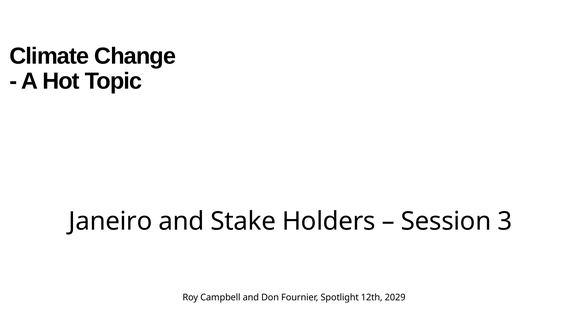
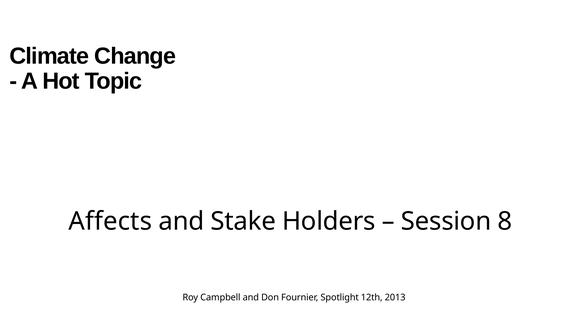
Janeiro: Janeiro -> Affects
3: 3 -> 8
2029: 2029 -> 2013
